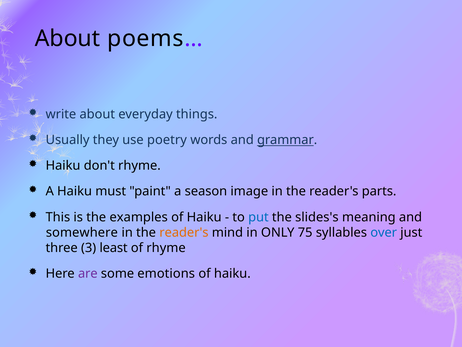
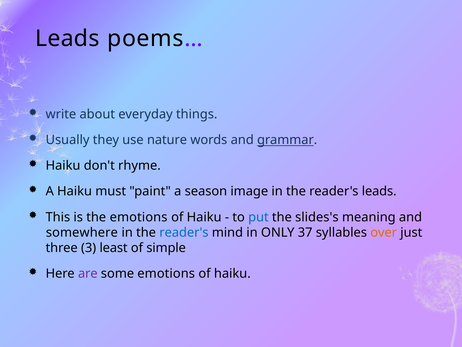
About at (68, 38): About -> Leads
poetry: poetry -> nature
reader's parts: parts -> leads
the examples: examples -> emotions
reader's at (184, 232) colour: orange -> blue
75: 75 -> 37
over colour: blue -> orange
of rhyme: rhyme -> simple
